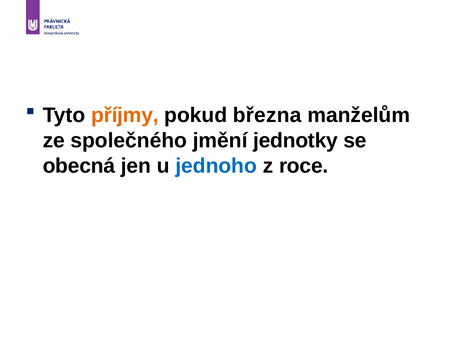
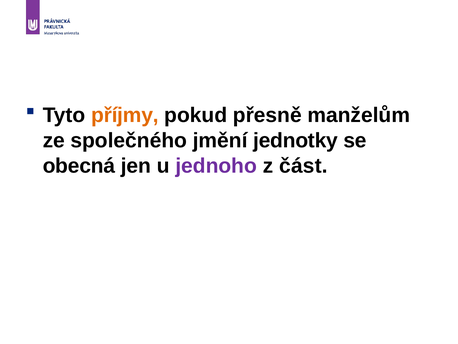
března: března -> přesně
jednoho colour: blue -> purple
roce: roce -> část
